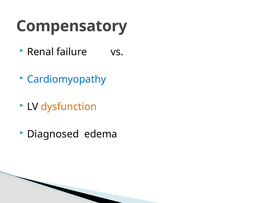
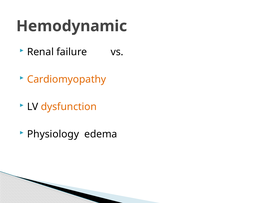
Compensatory: Compensatory -> Hemodynamic
Cardiomyopathy colour: blue -> orange
Diagnosed: Diagnosed -> Physiology
